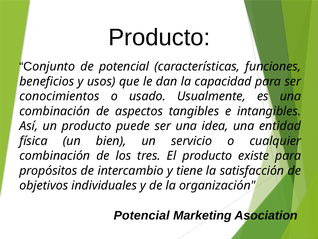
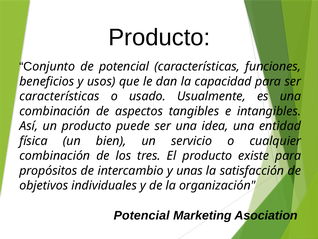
conocimientos at (59, 96): conocimientos -> características
tiene: tiene -> unas
